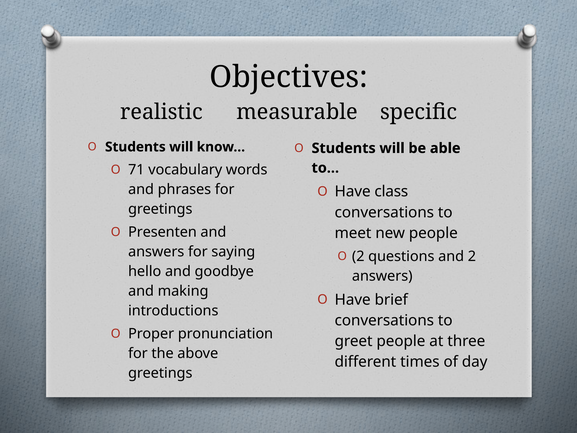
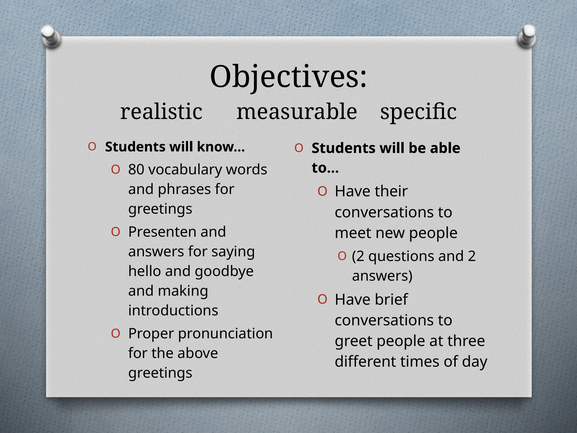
71: 71 -> 80
class: class -> their
